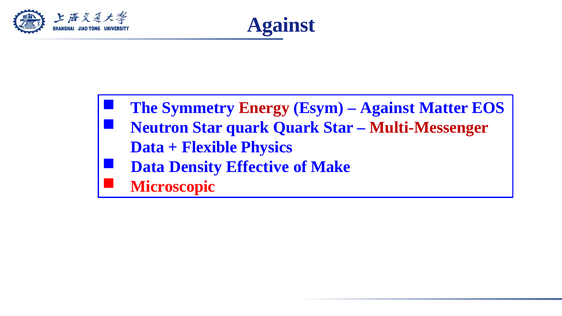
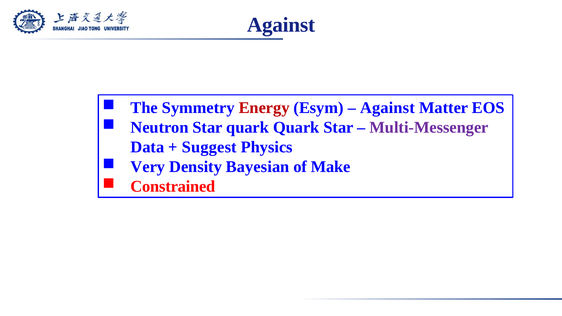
Multi-Messenger colour: red -> purple
Flexible: Flexible -> Suggest
Data at (148, 167): Data -> Very
Effective: Effective -> Bayesian
Microscopic: Microscopic -> Constrained
